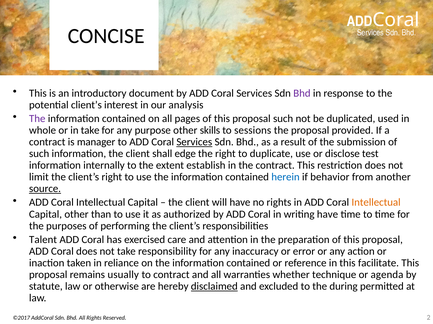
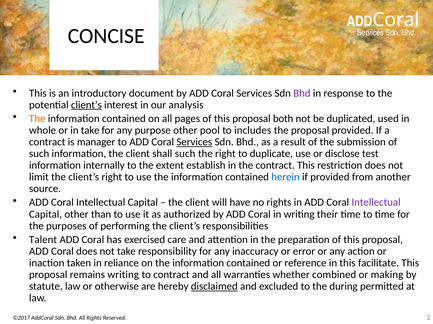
client’s at (86, 105) underline: none -> present
The at (37, 119) colour: purple -> orange
proposal such: such -> both
skills: skills -> pool
sessions: sessions -> includes
shall edge: edge -> such
if behavior: behavior -> provided
source underline: present -> none
Intellectual at (376, 203) colour: orange -> purple
writing have: have -> their
remains usually: usually -> writing
technique: technique -> combined
agenda: agenda -> making
